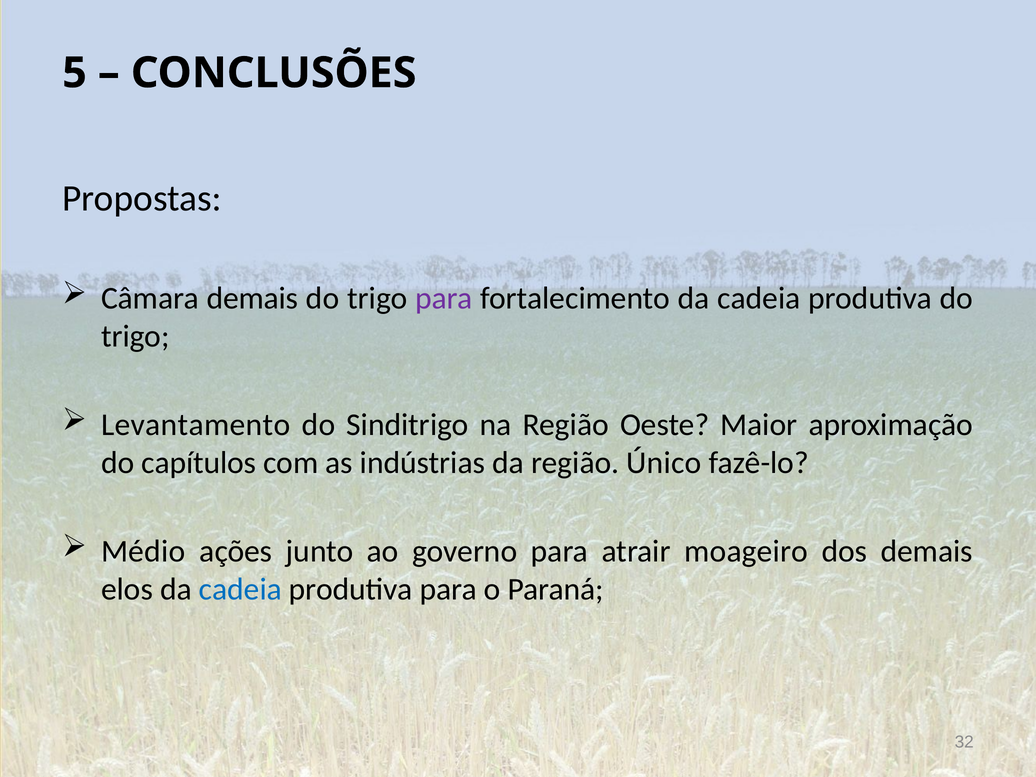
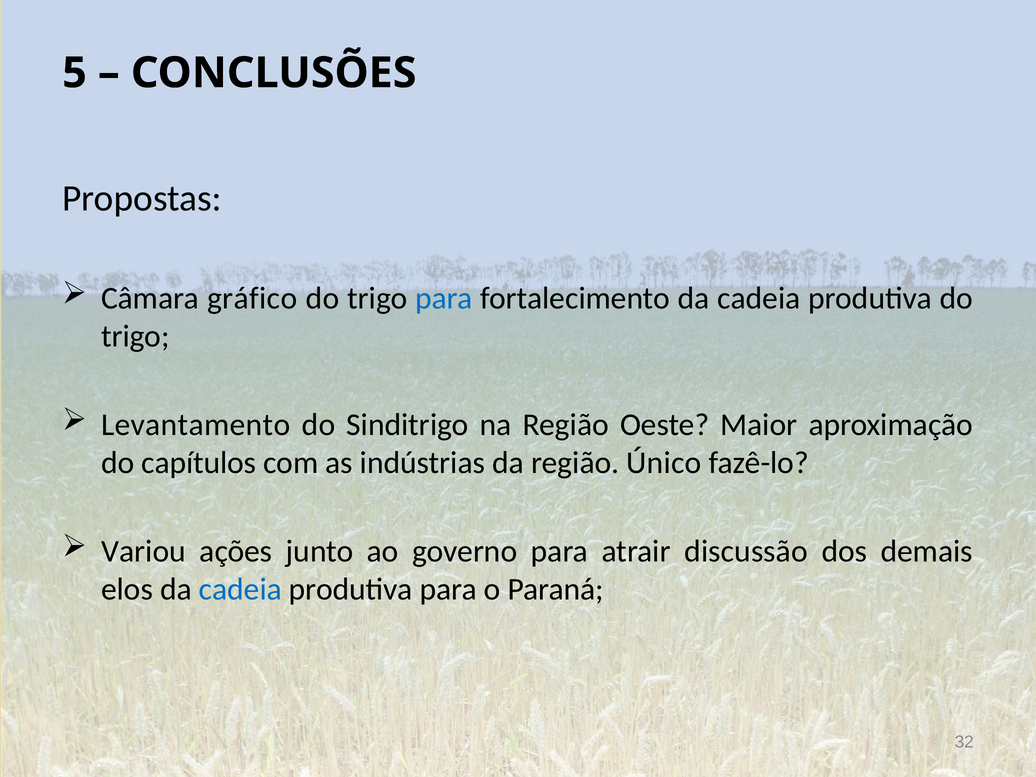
Câmara demais: demais -> gráfico
para at (444, 298) colour: purple -> blue
Médio: Médio -> Variou
moageiro: moageiro -> discussão
